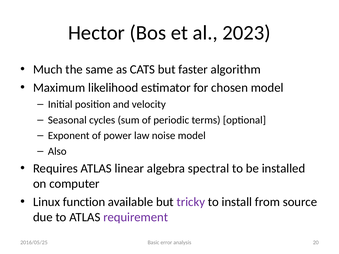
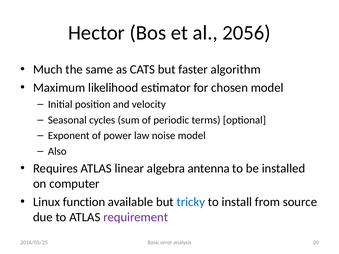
2023: 2023 -> 2056
spectral: spectral -> antenna
tricky colour: purple -> blue
